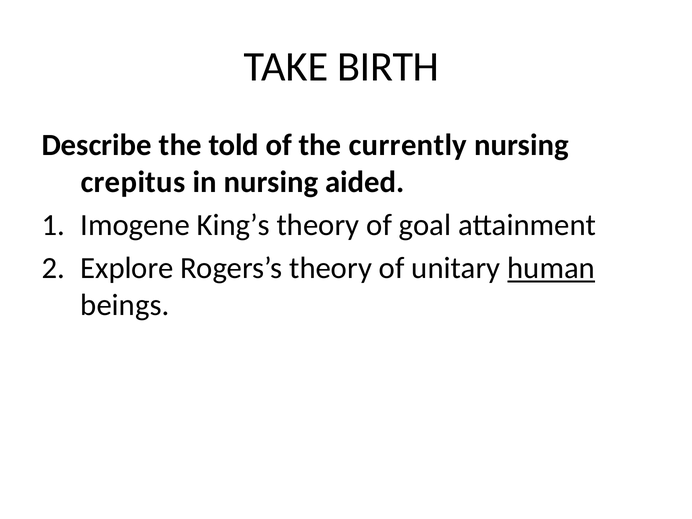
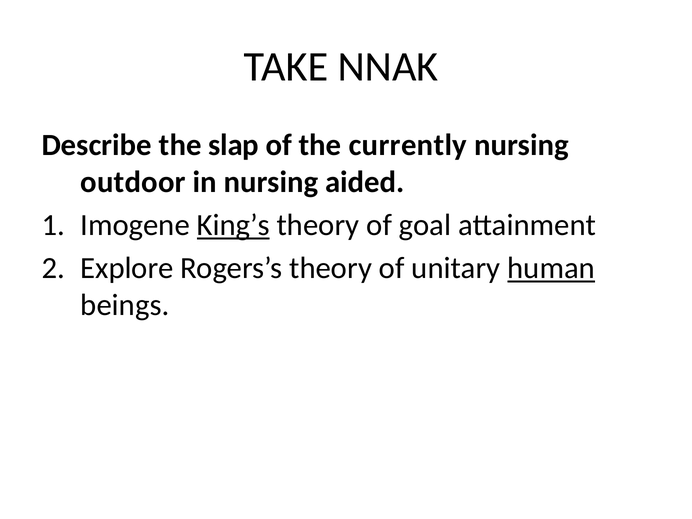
BIRTH: BIRTH -> NNAK
told: told -> slap
crepitus: crepitus -> outdoor
King’s underline: none -> present
